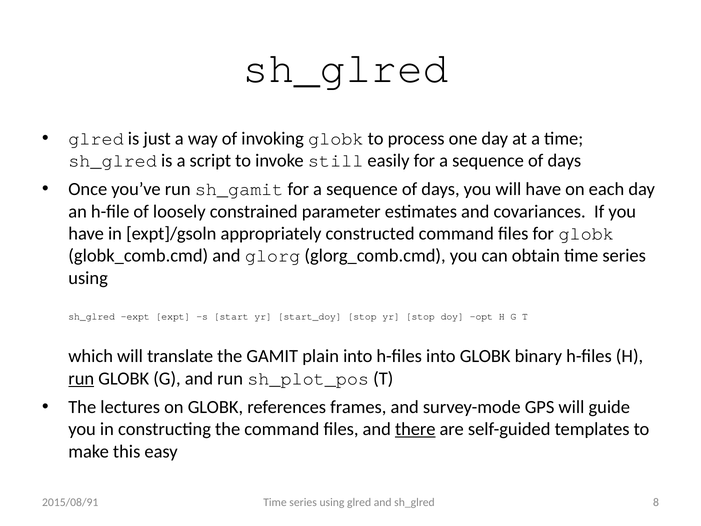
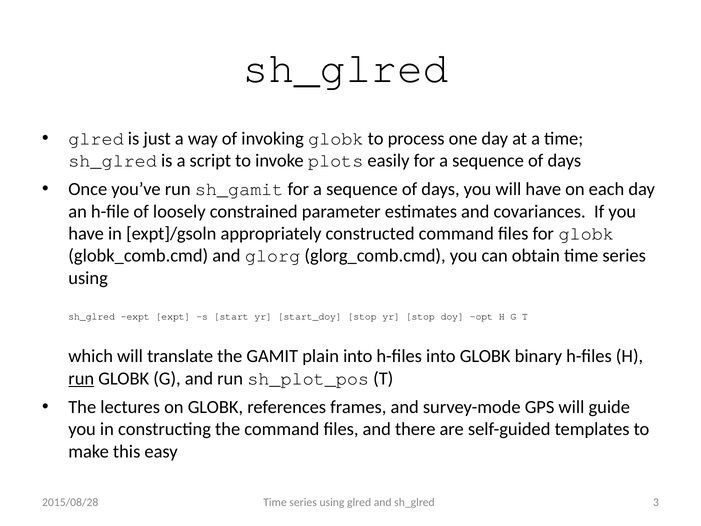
still: still -> plots
there underline: present -> none
8: 8 -> 3
2015/08/91: 2015/08/91 -> 2015/08/28
